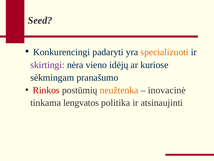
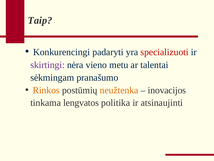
Seed: Seed -> Taip
specializuoti colour: orange -> red
idėjų: idėjų -> metu
kuriose: kuriose -> talentai
Rinkos colour: red -> orange
inovacinė: inovacinė -> inovacijos
